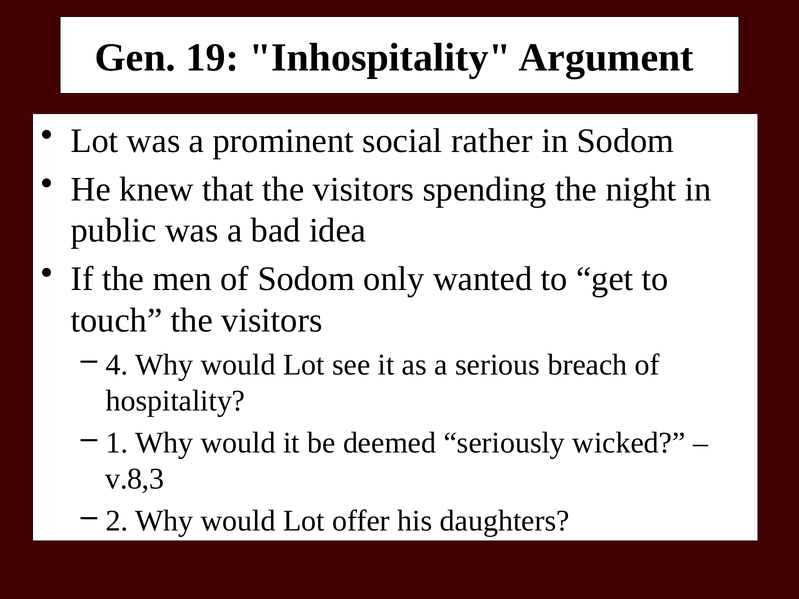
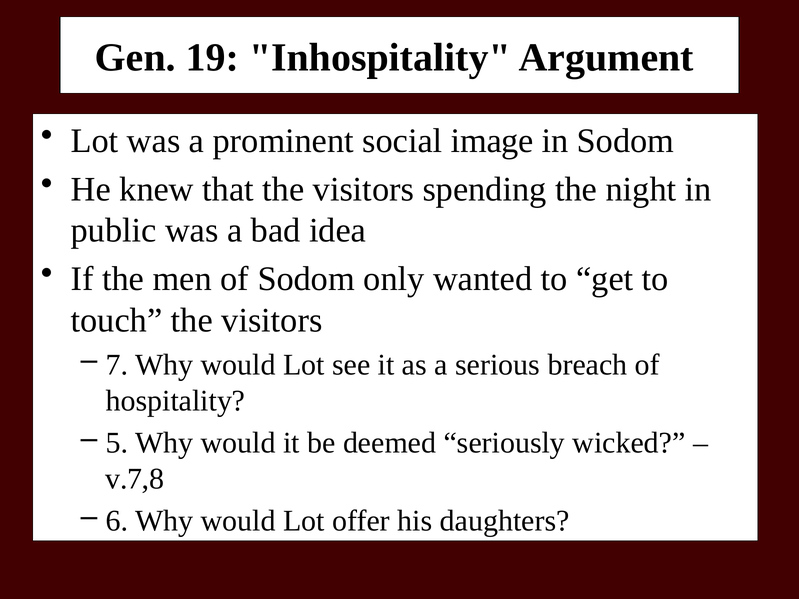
rather: rather -> image
4: 4 -> 7
1: 1 -> 5
v.8,3: v.8,3 -> v.7,8
2: 2 -> 6
